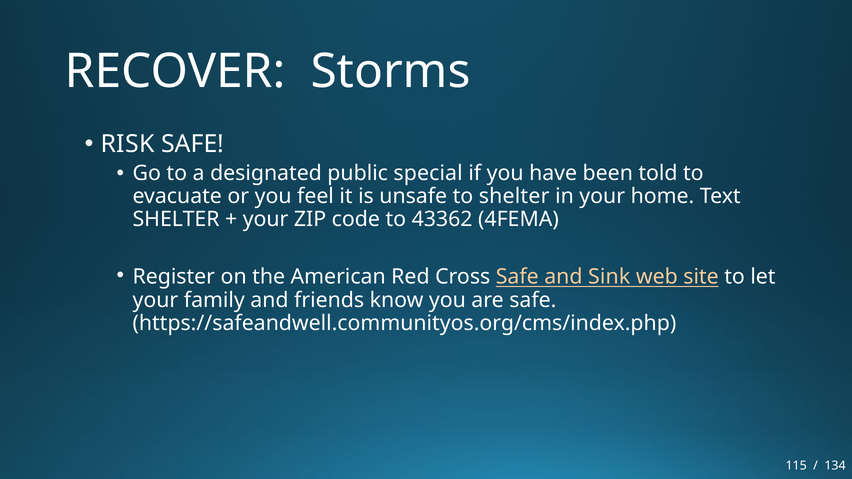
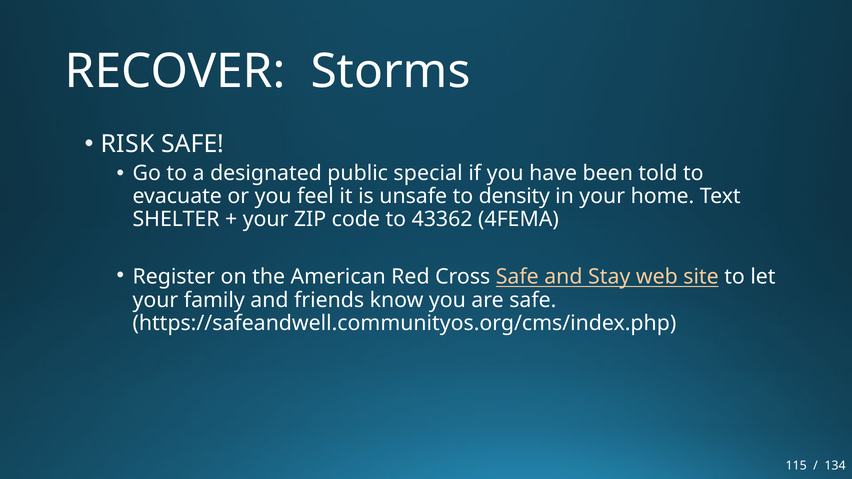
to shelter: shelter -> density
Sink: Sink -> Stay
